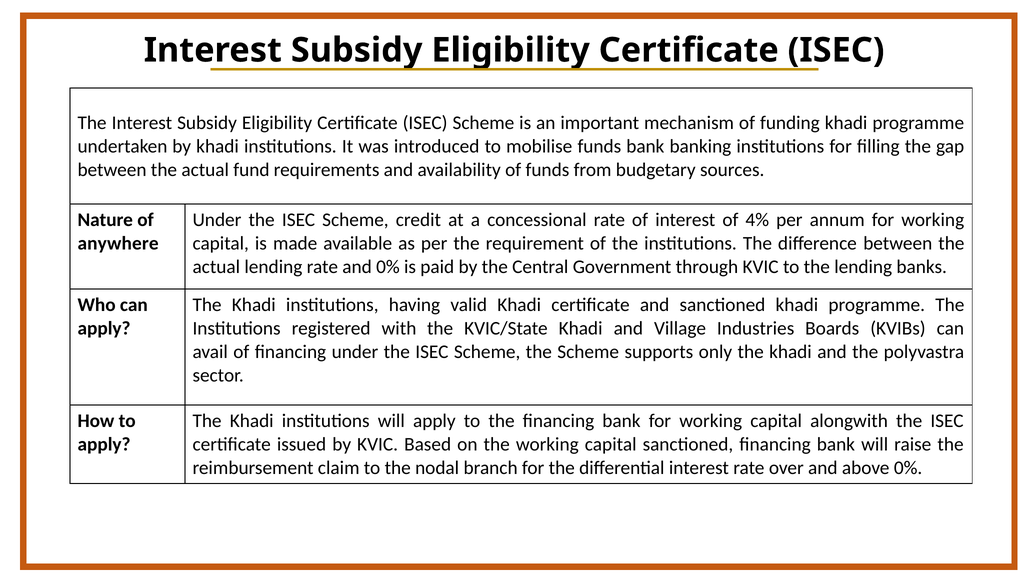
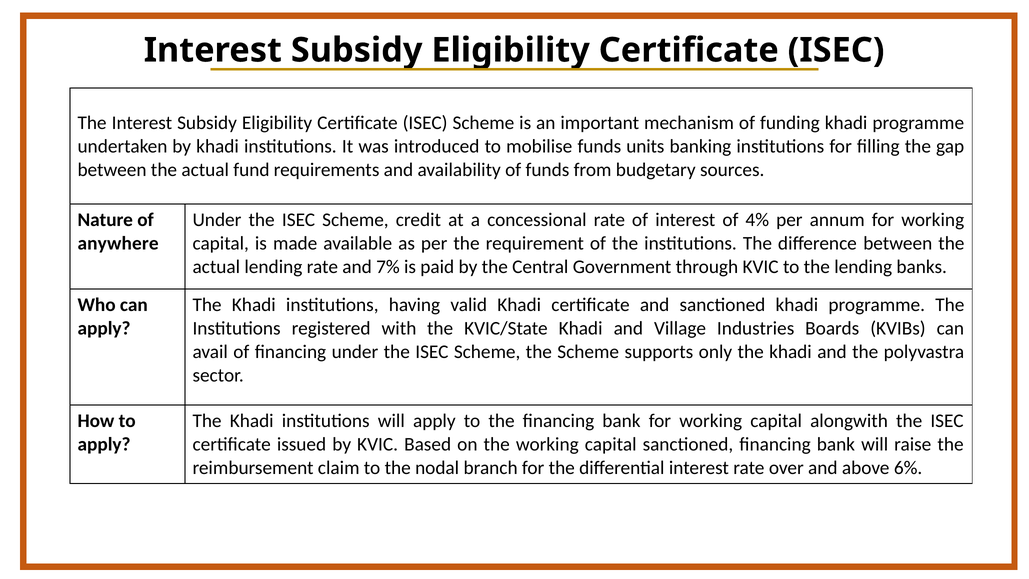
funds bank: bank -> units
and 0%: 0% -> 7%
above 0%: 0% -> 6%
